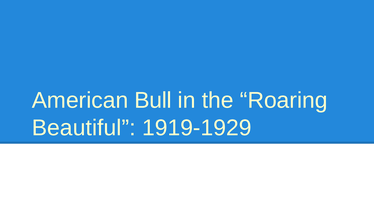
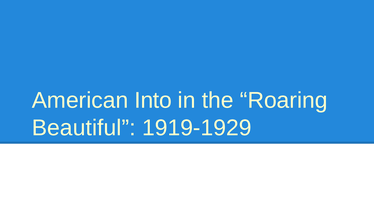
Bull: Bull -> Into
